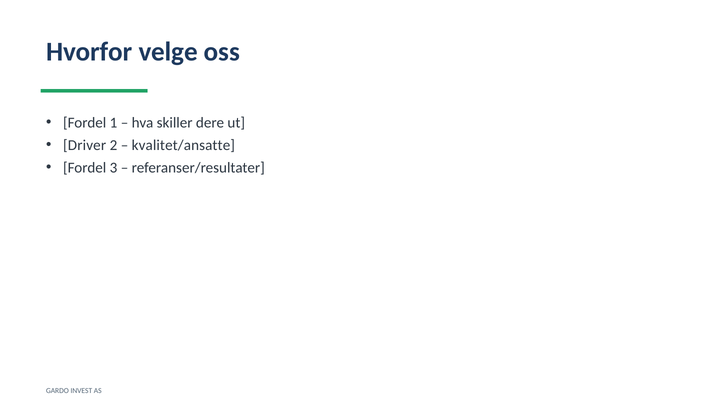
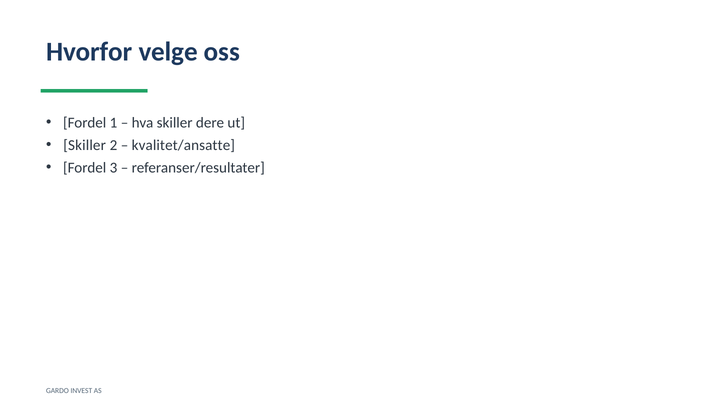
Driver at (85, 145): Driver -> Skiller
